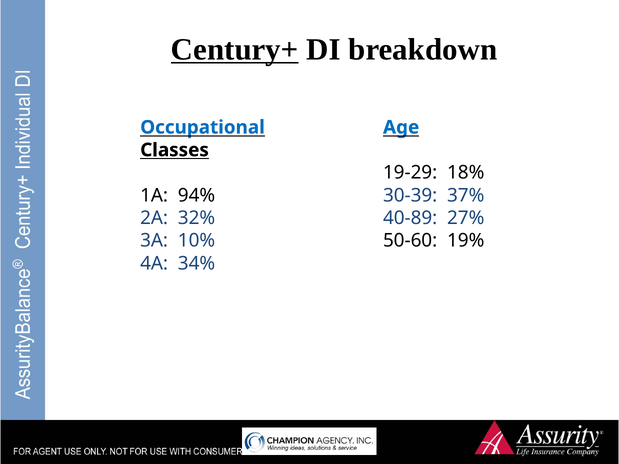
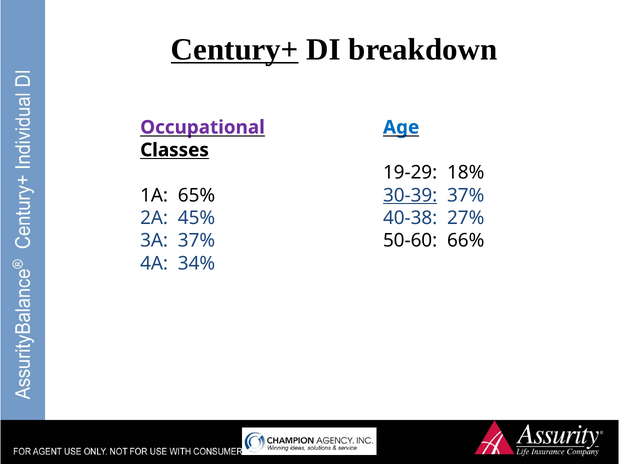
Occupational colour: blue -> purple
94%: 94% -> 65%
30-39 underline: none -> present
32%: 32% -> 45%
40-89: 40-89 -> 40-38
3A 10%: 10% -> 37%
19%: 19% -> 66%
